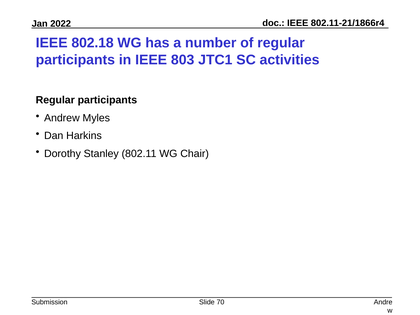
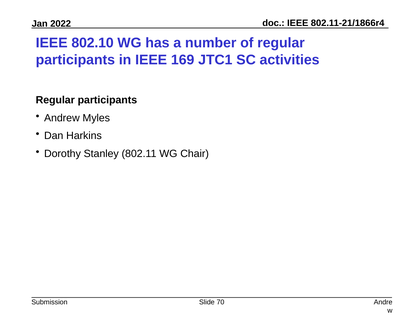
802.18: 802.18 -> 802.10
803: 803 -> 169
